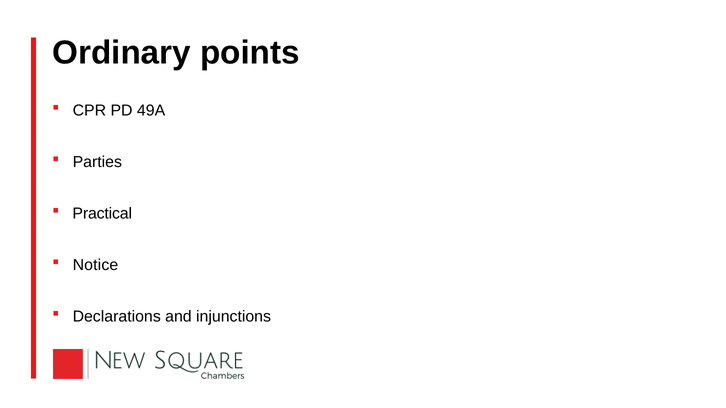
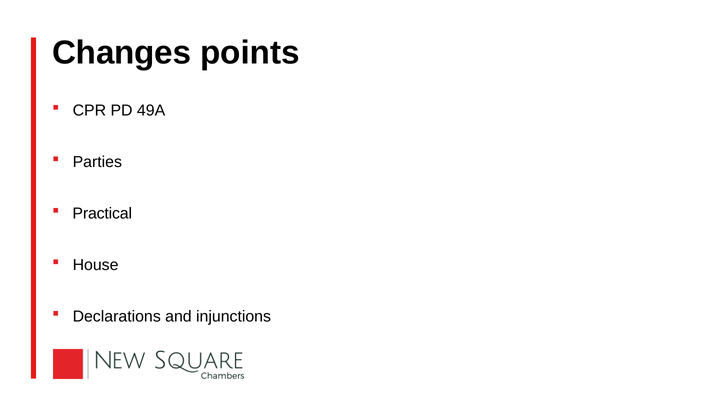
Ordinary: Ordinary -> Changes
Notice: Notice -> House
